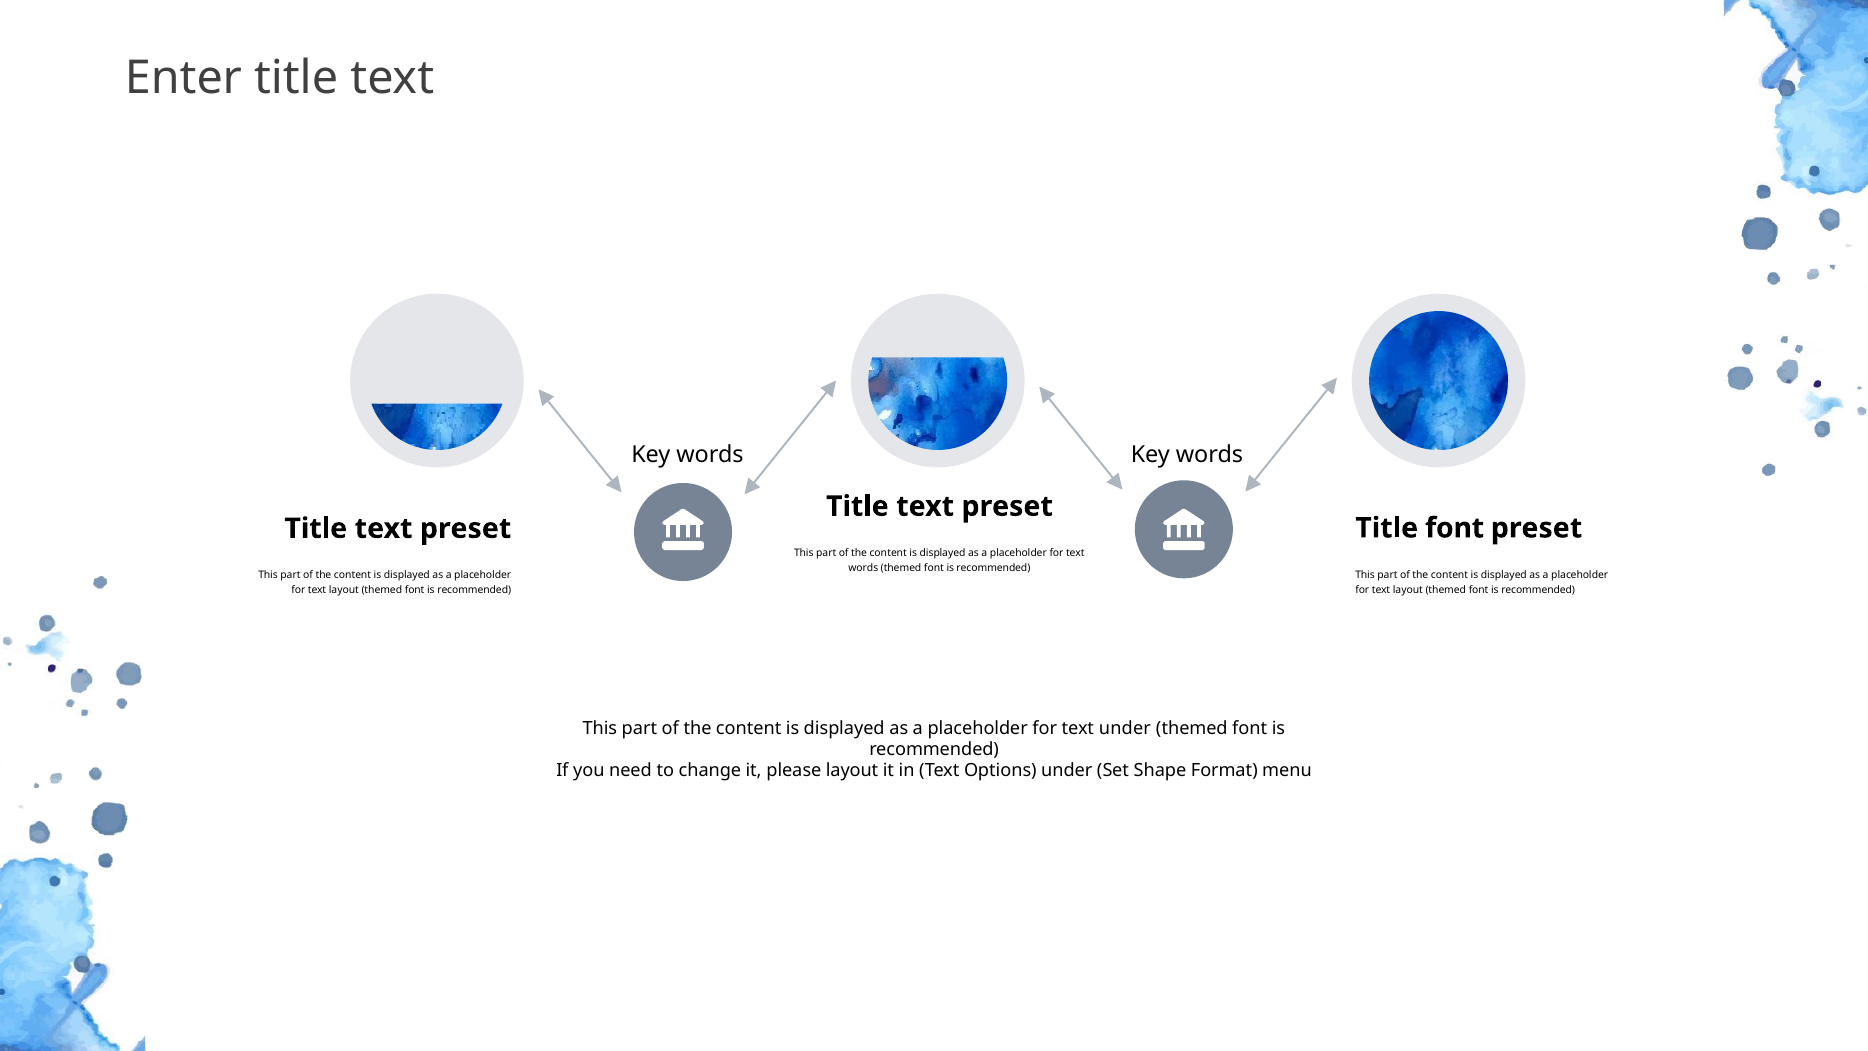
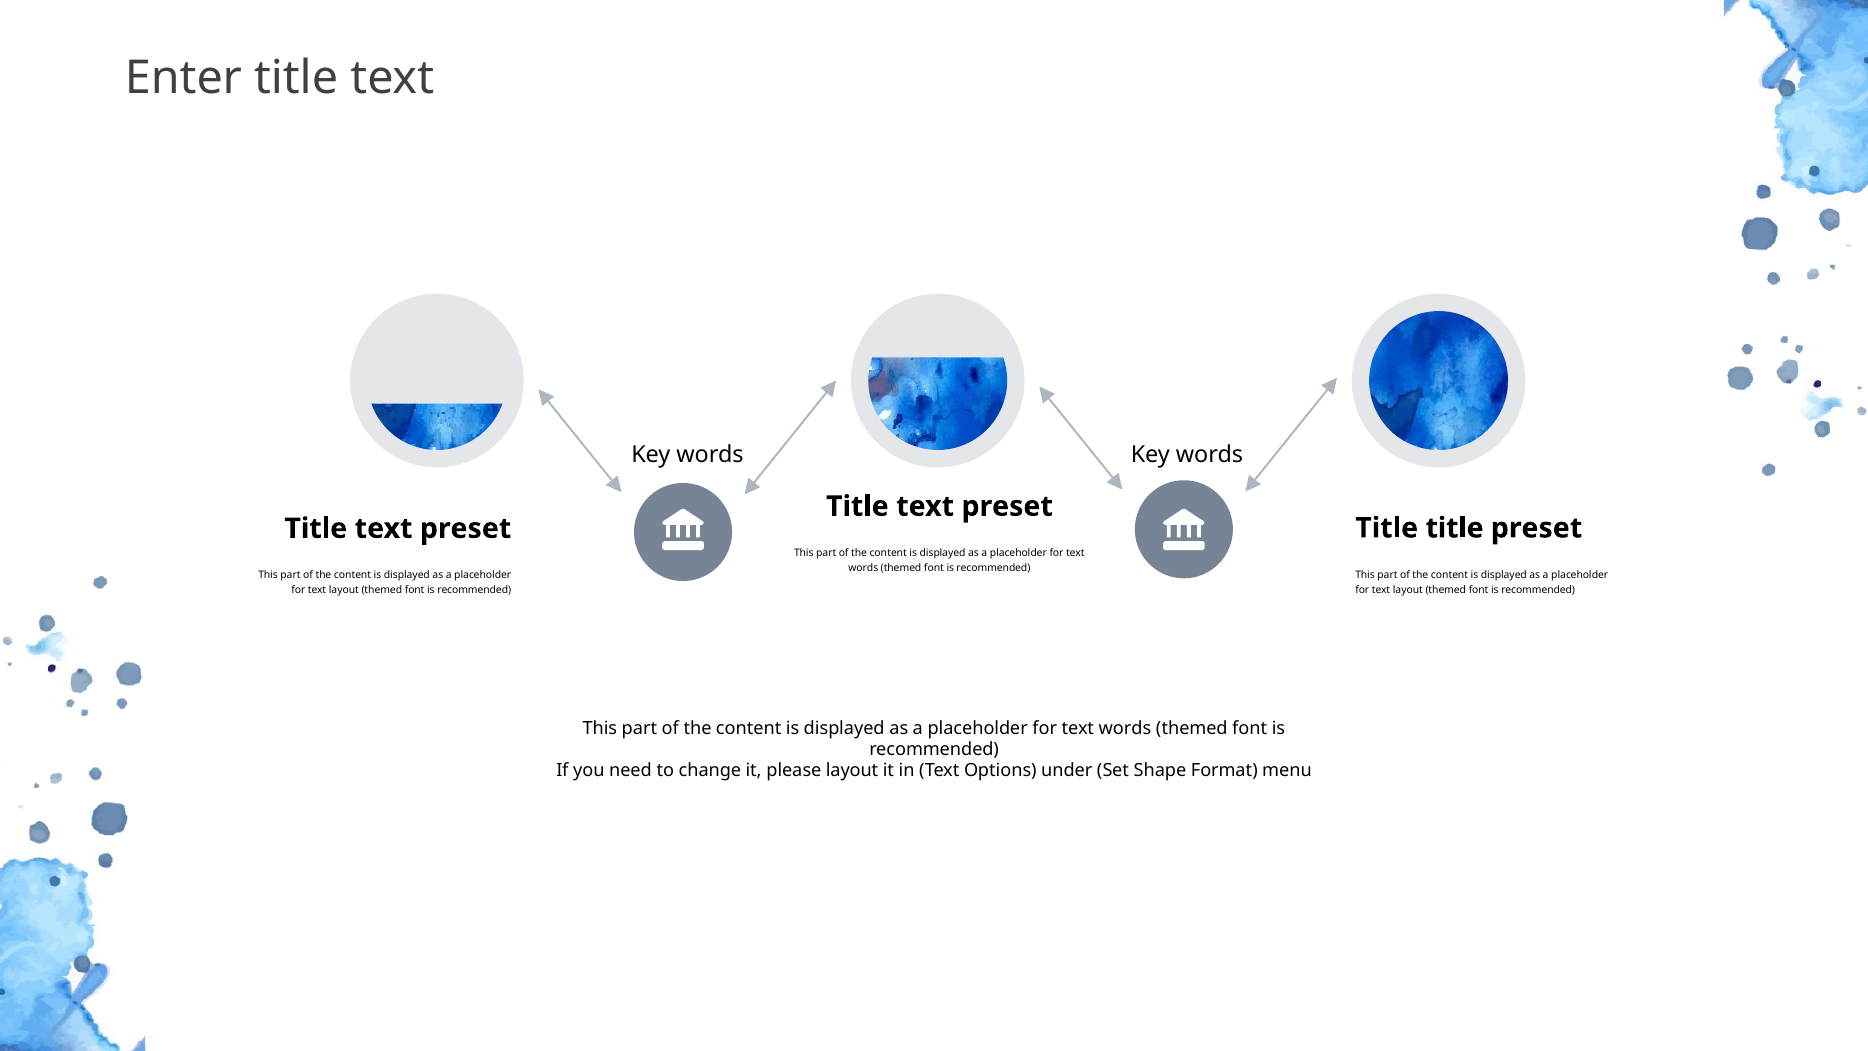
Title font: font -> title
under at (1125, 729): under -> words
